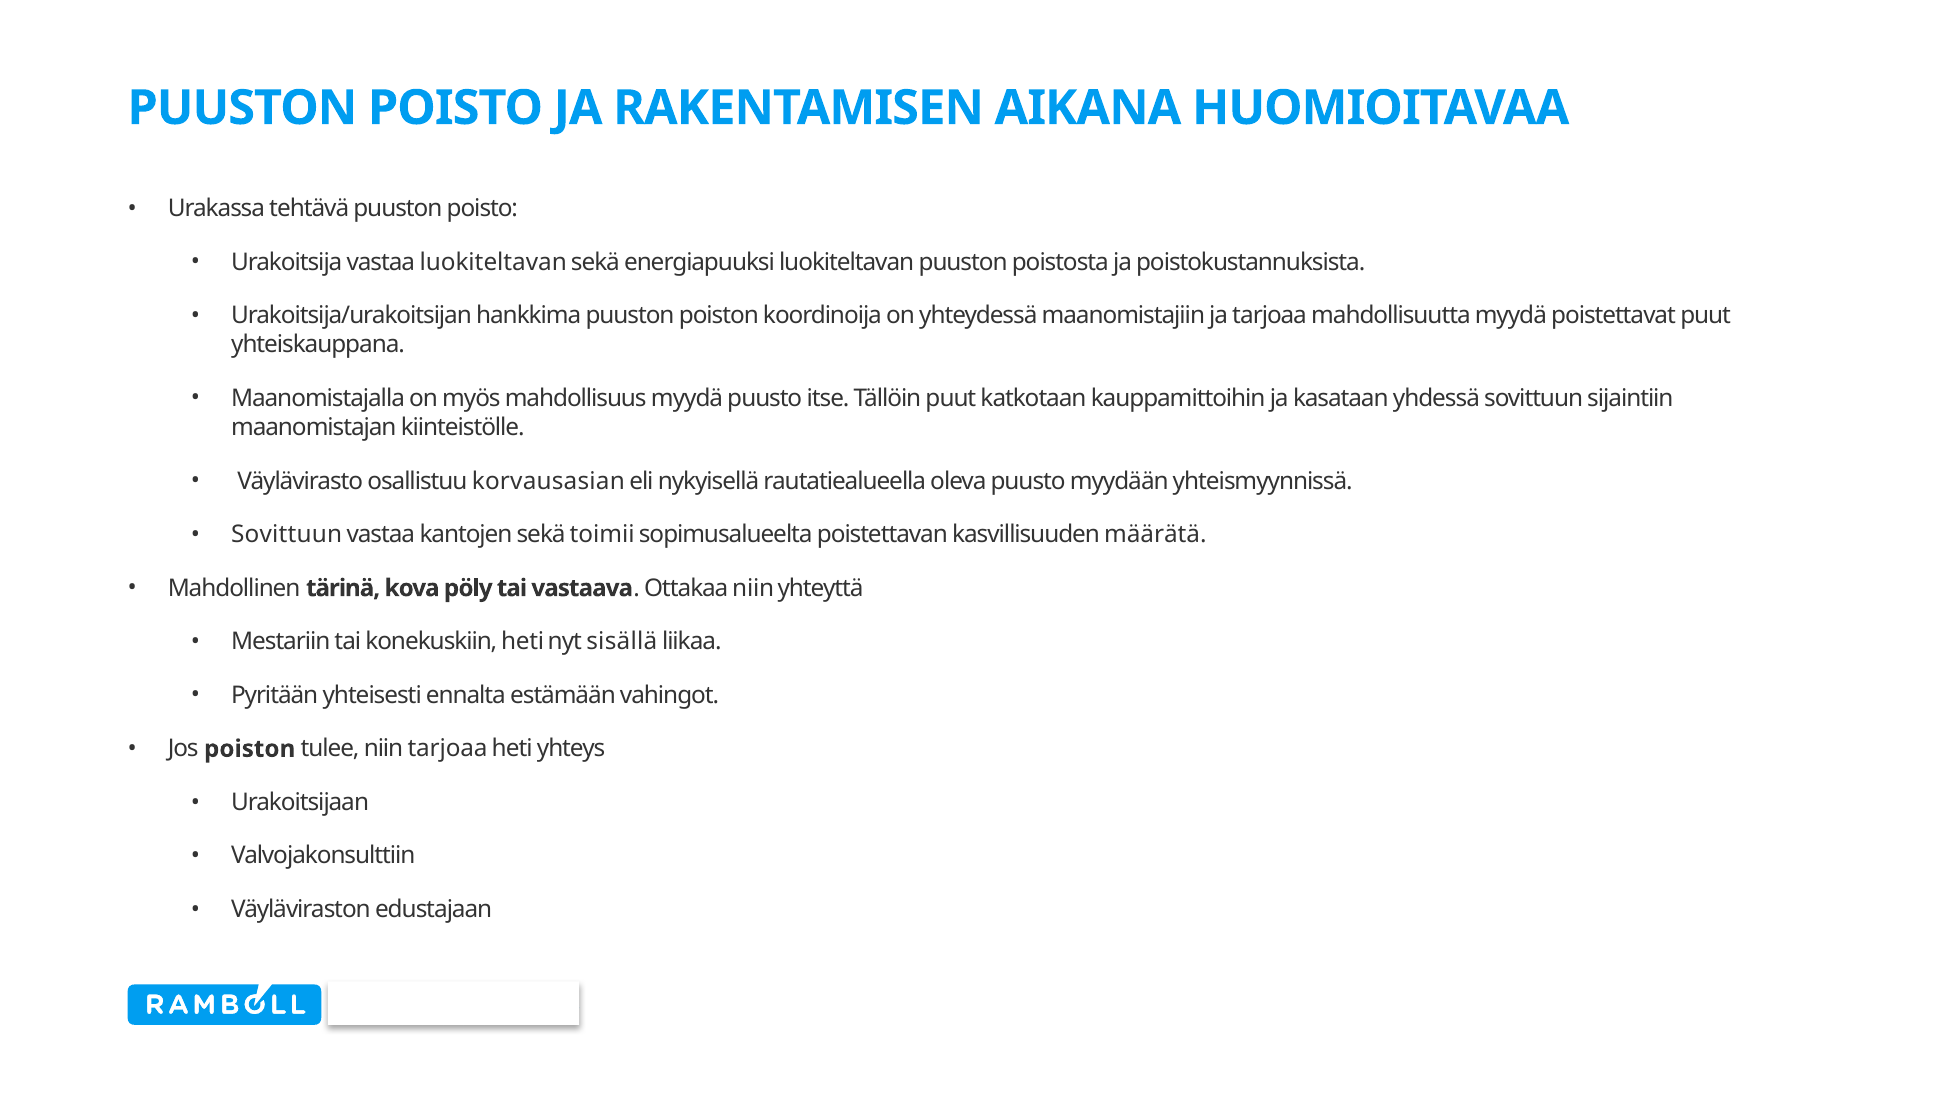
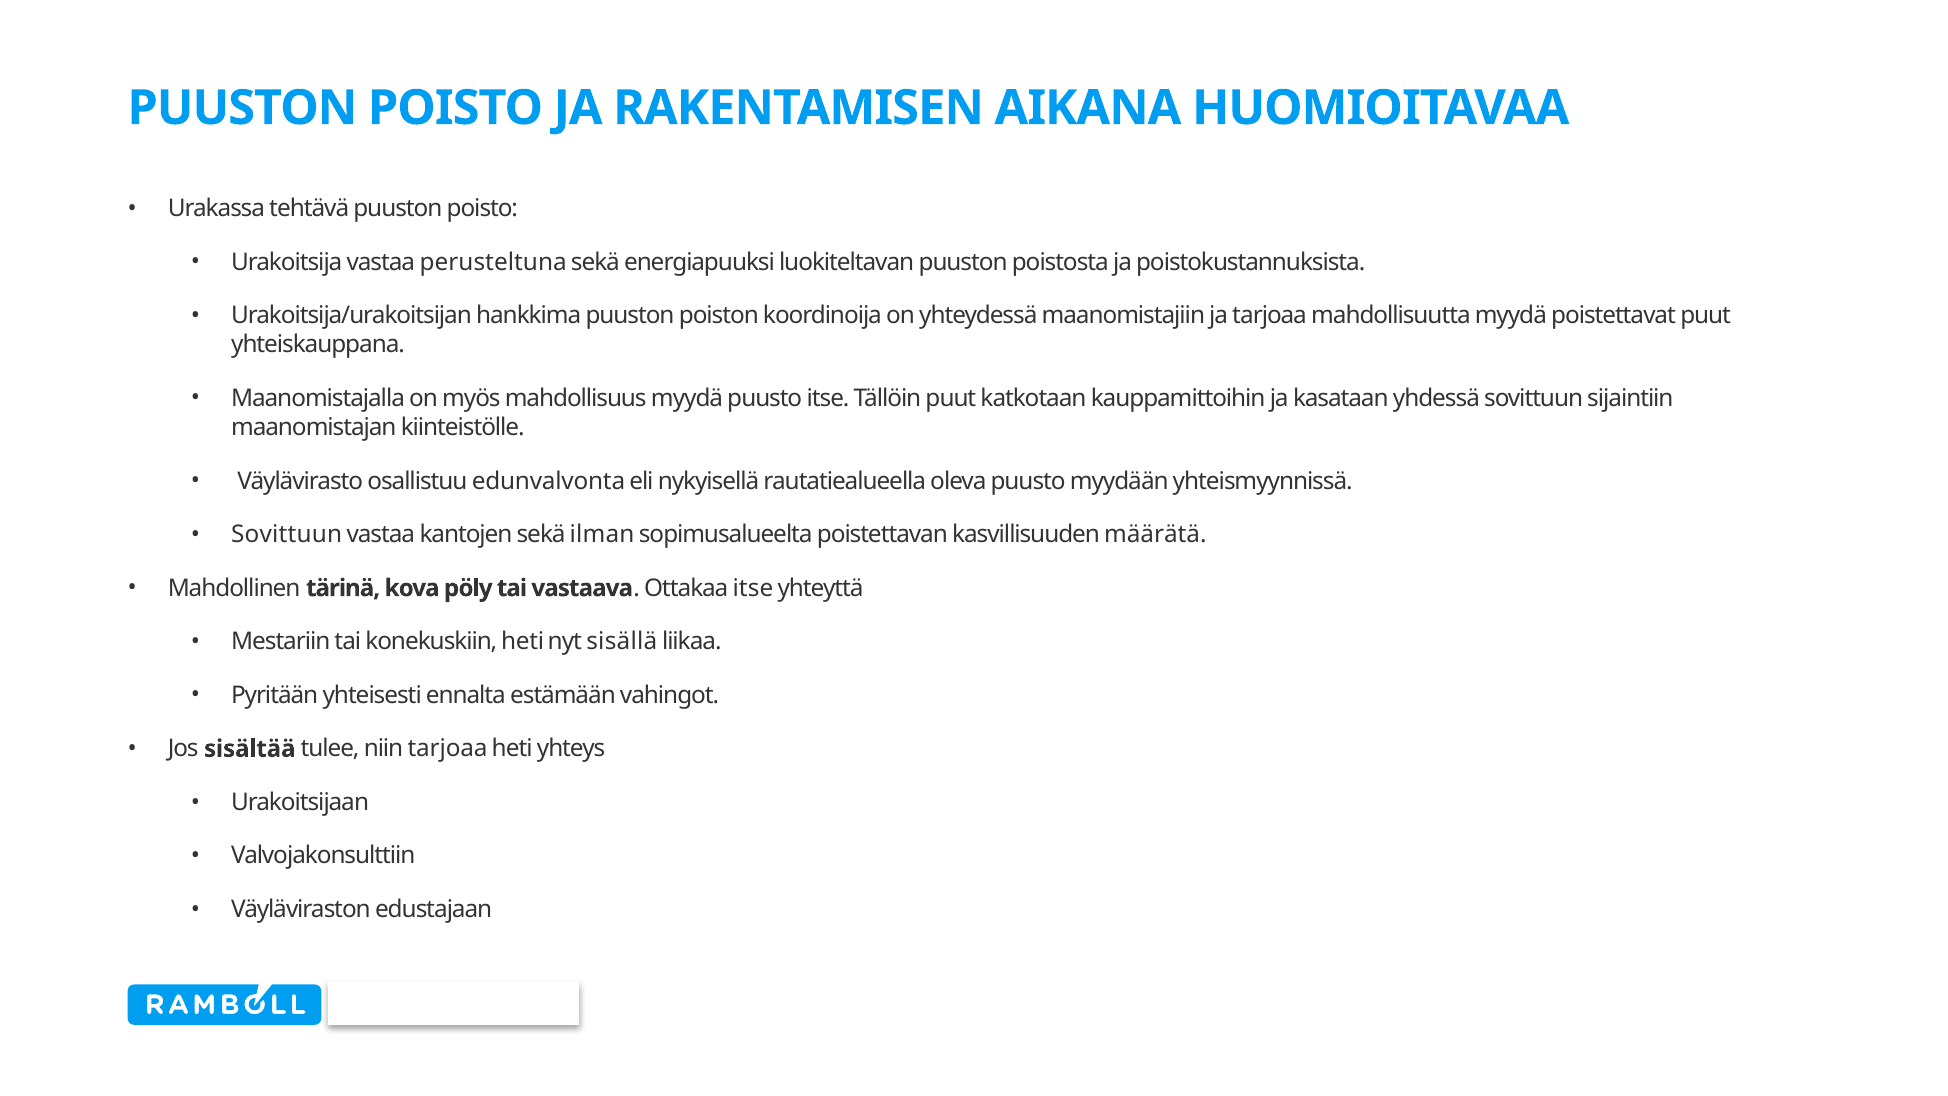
vastaa luokiteltavan: luokiteltavan -> perusteltuna
korvausasian: korvausasian -> edunvalvonta
toimii: toimii -> ilman
Ottakaa niin: niin -> itse
Jos poiston: poiston -> sisältää
